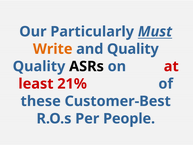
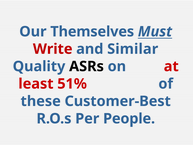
Particularly: Particularly -> Themselves
Write colour: orange -> red
and Quality: Quality -> Similar
21%: 21% -> 51%
